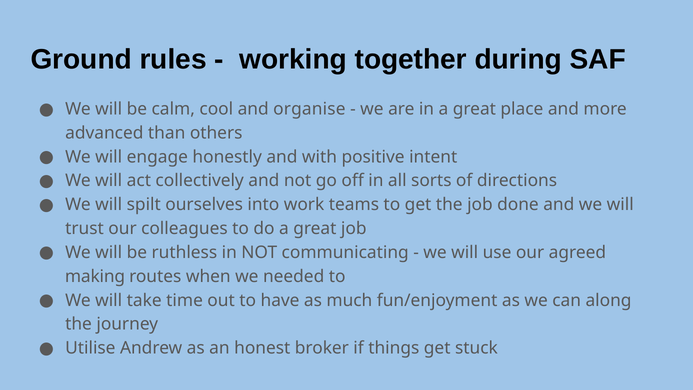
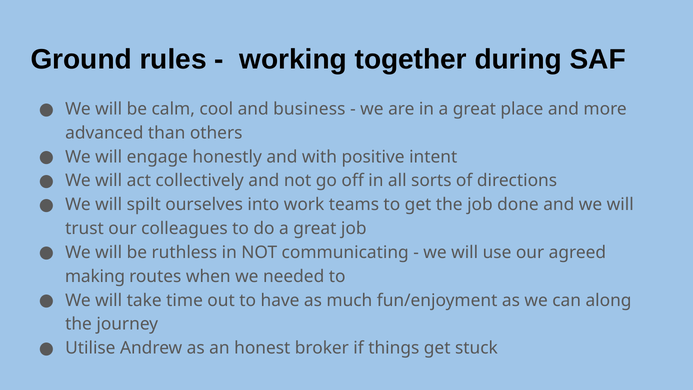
organise: organise -> business
